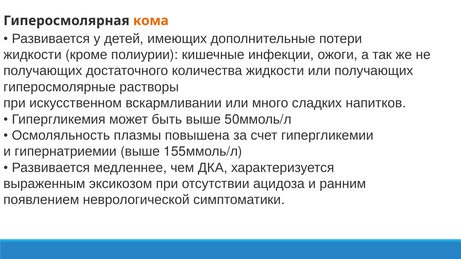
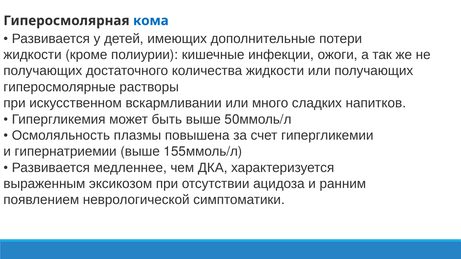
кома colour: orange -> blue
